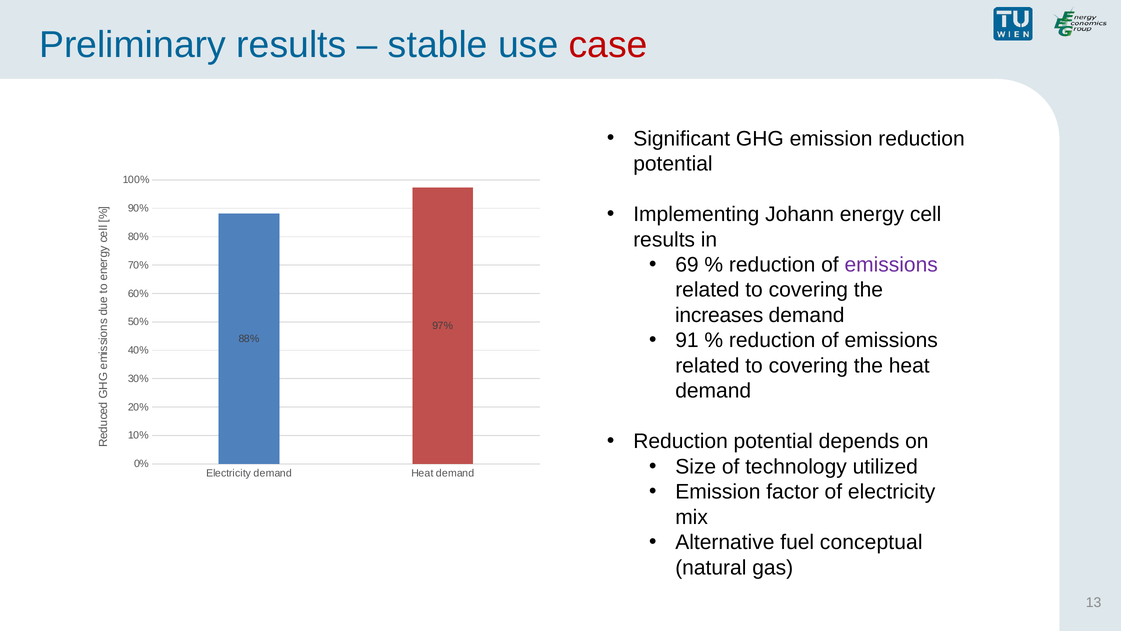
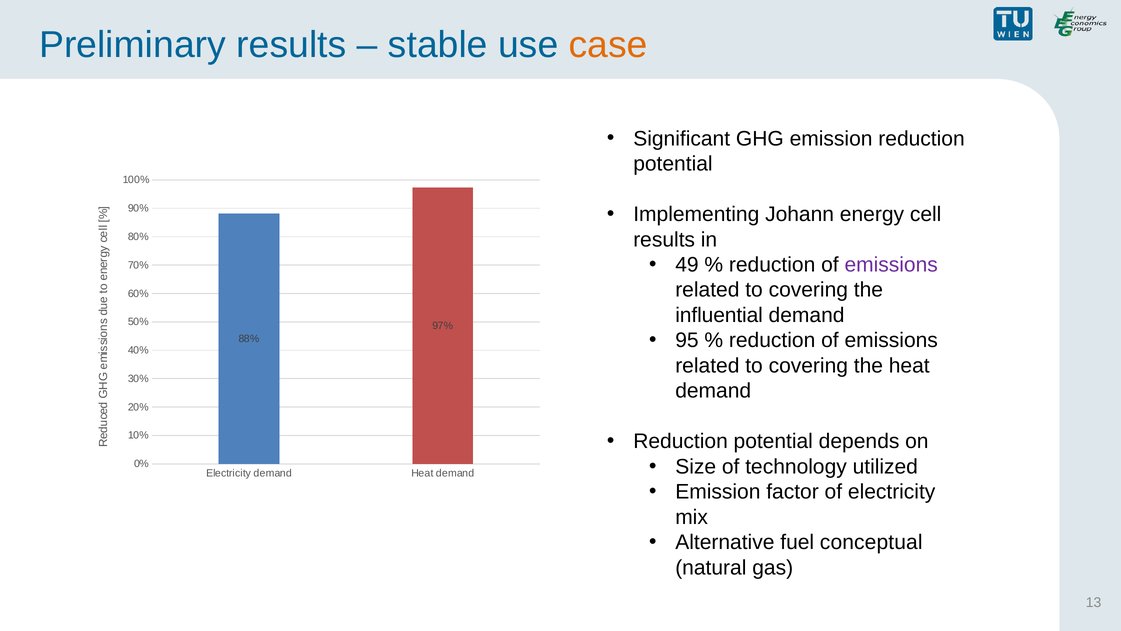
case colour: red -> orange
69: 69 -> 49
increases: increases -> influential
91: 91 -> 95
